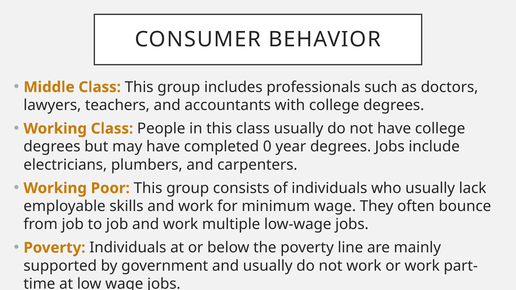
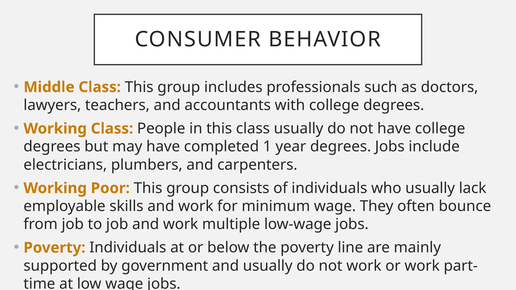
0: 0 -> 1
